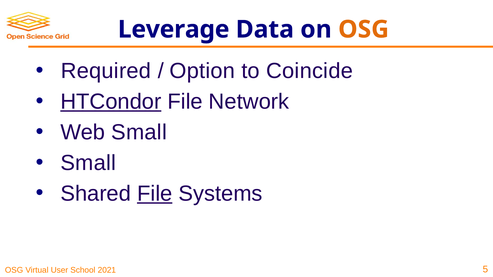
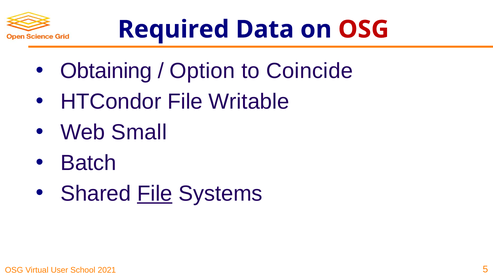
Leverage: Leverage -> Required
OSG at (364, 29) colour: orange -> red
Required: Required -> Obtaining
HTCondor underline: present -> none
Network: Network -> Writable
Small at (88, 163): Small -> Batch
